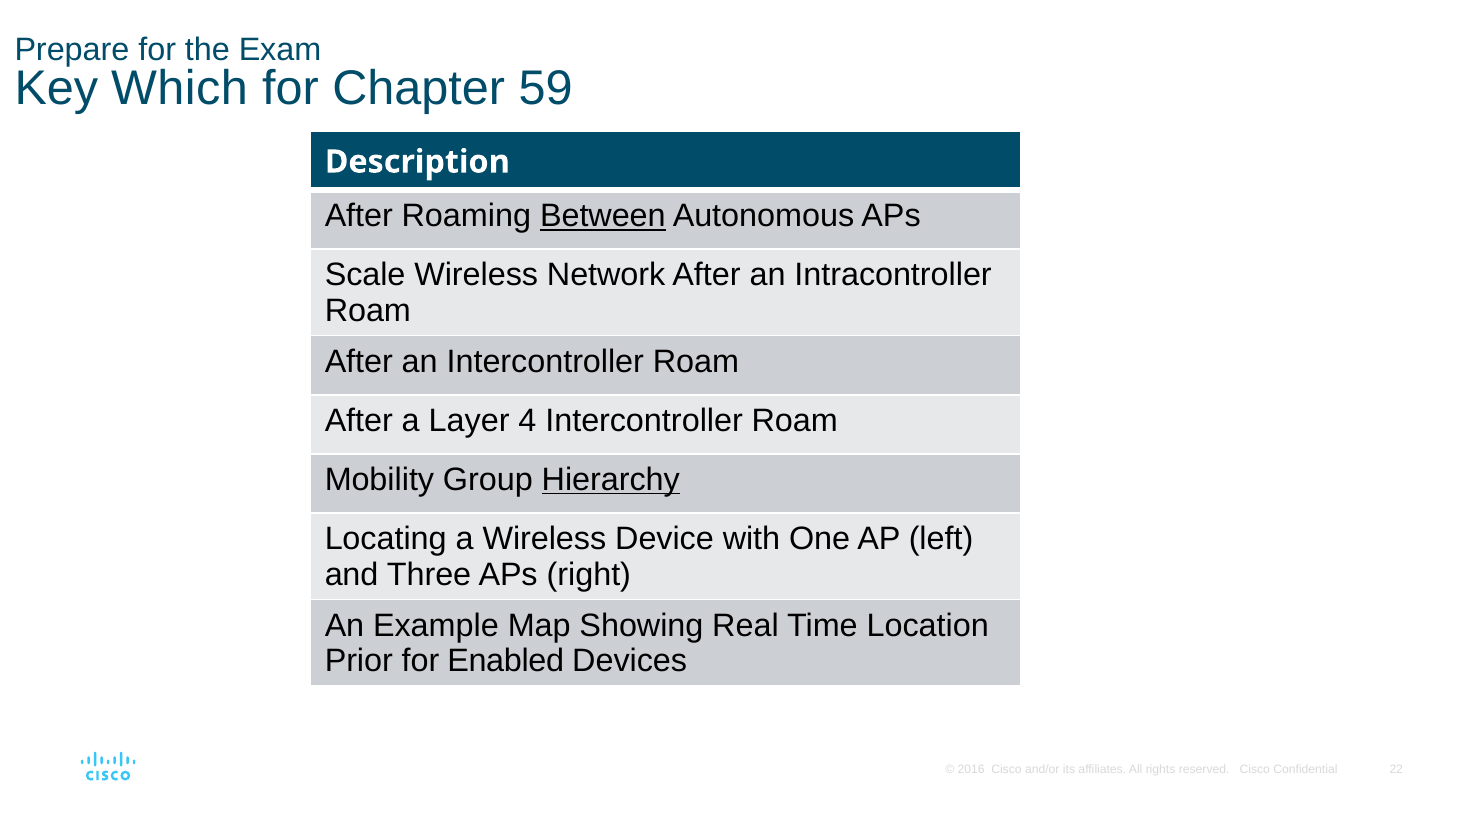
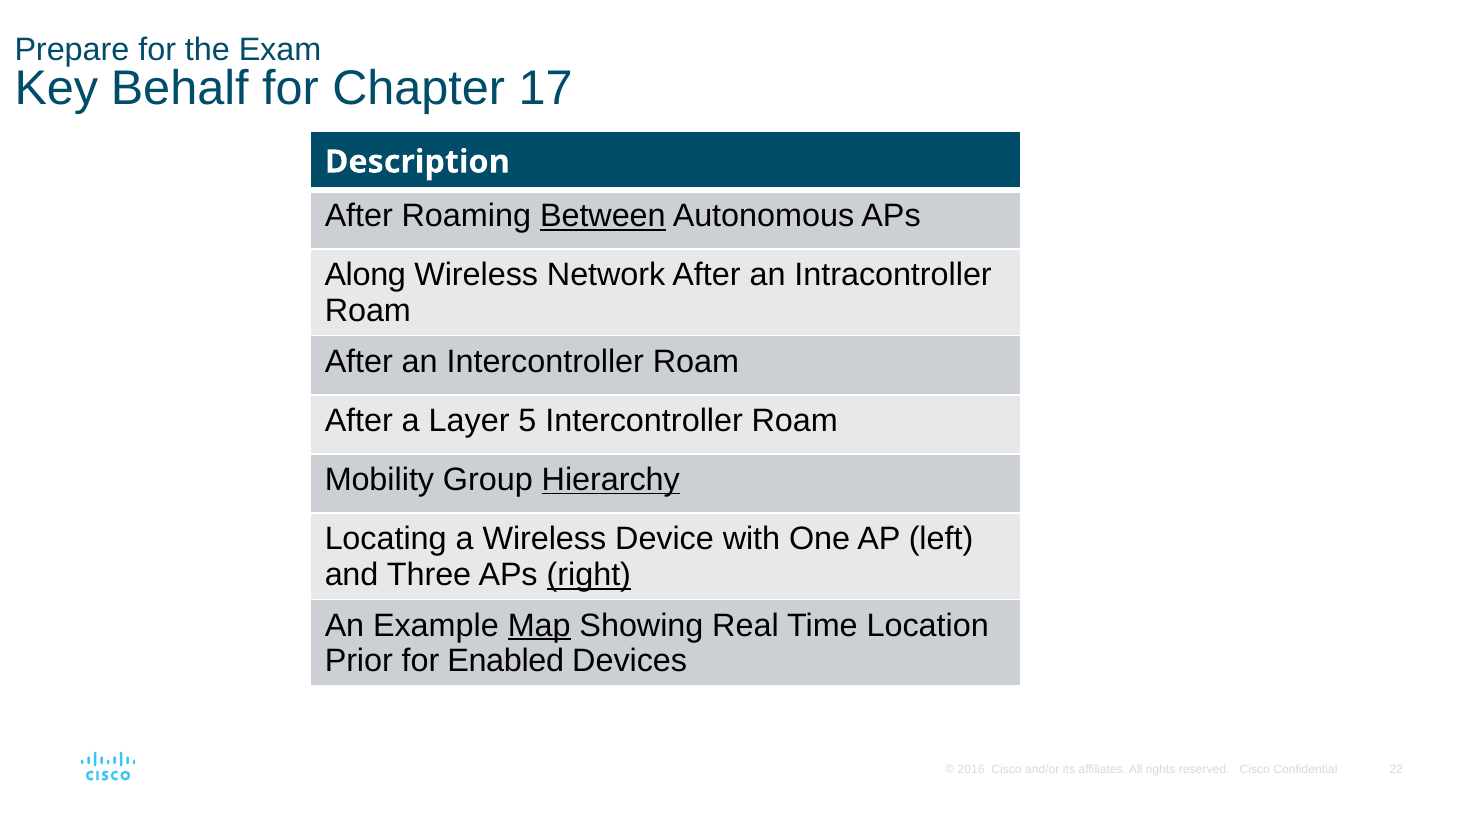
Which: Which -> Behalf
59: 59 -> 17
Scale: Scale -> Along
4: 4 -> 5
right underline: none -> present
Map underline: none -> present
